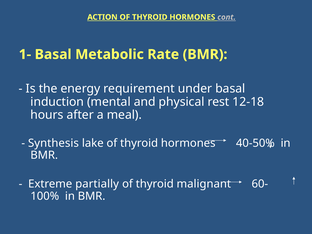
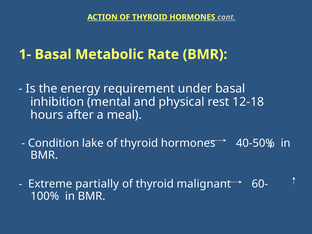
induction: induction -> inhibition
Synthesis: Synthesis -> Condition
